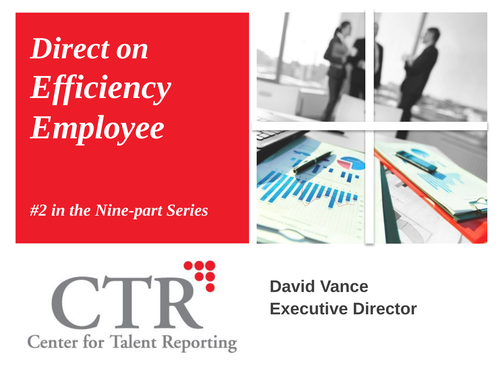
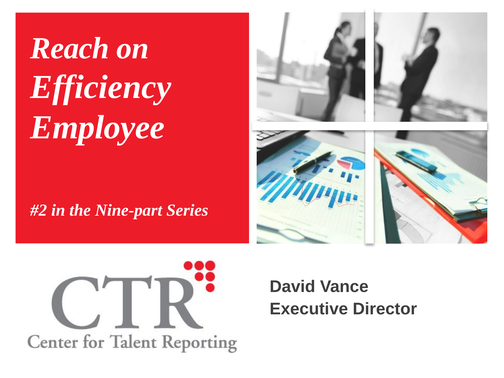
Direct: Direct -> Reach
